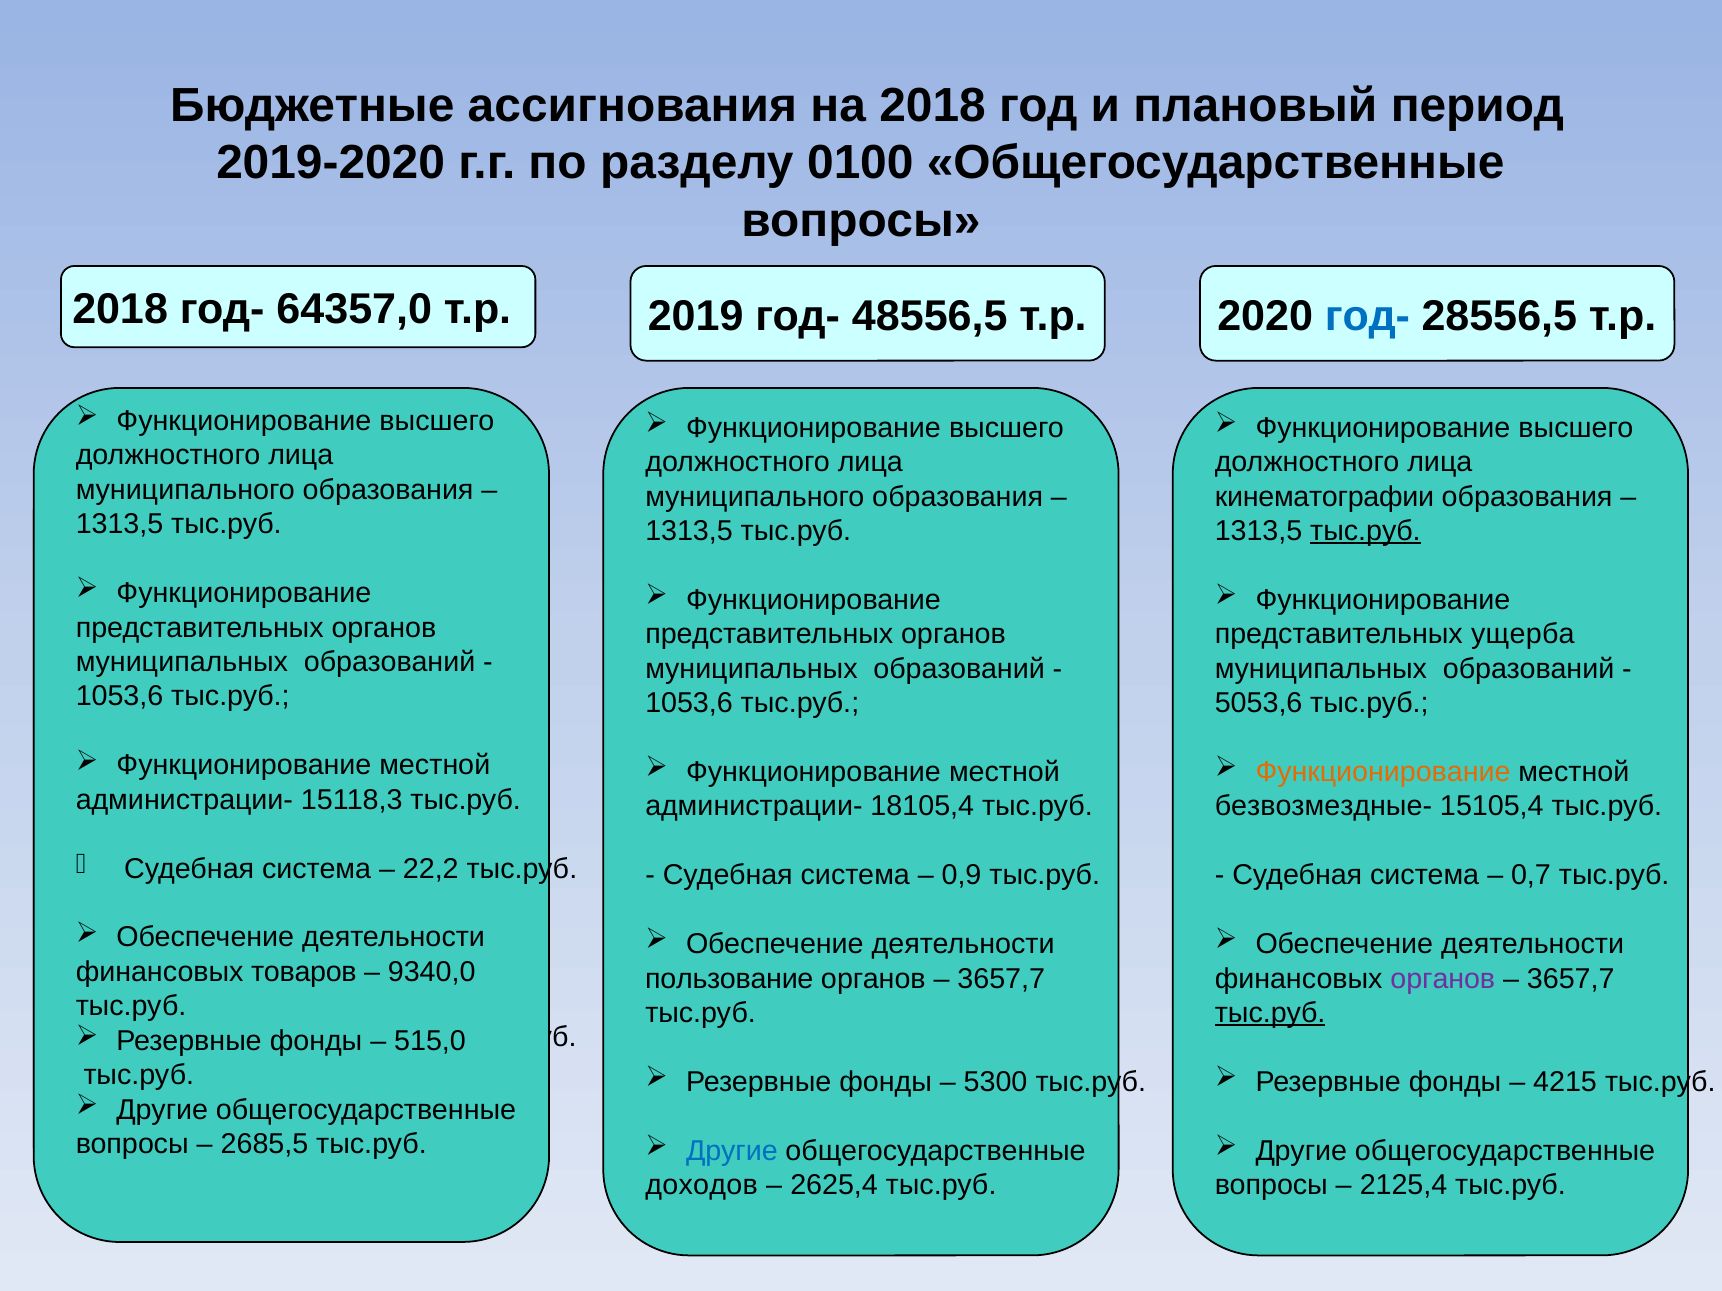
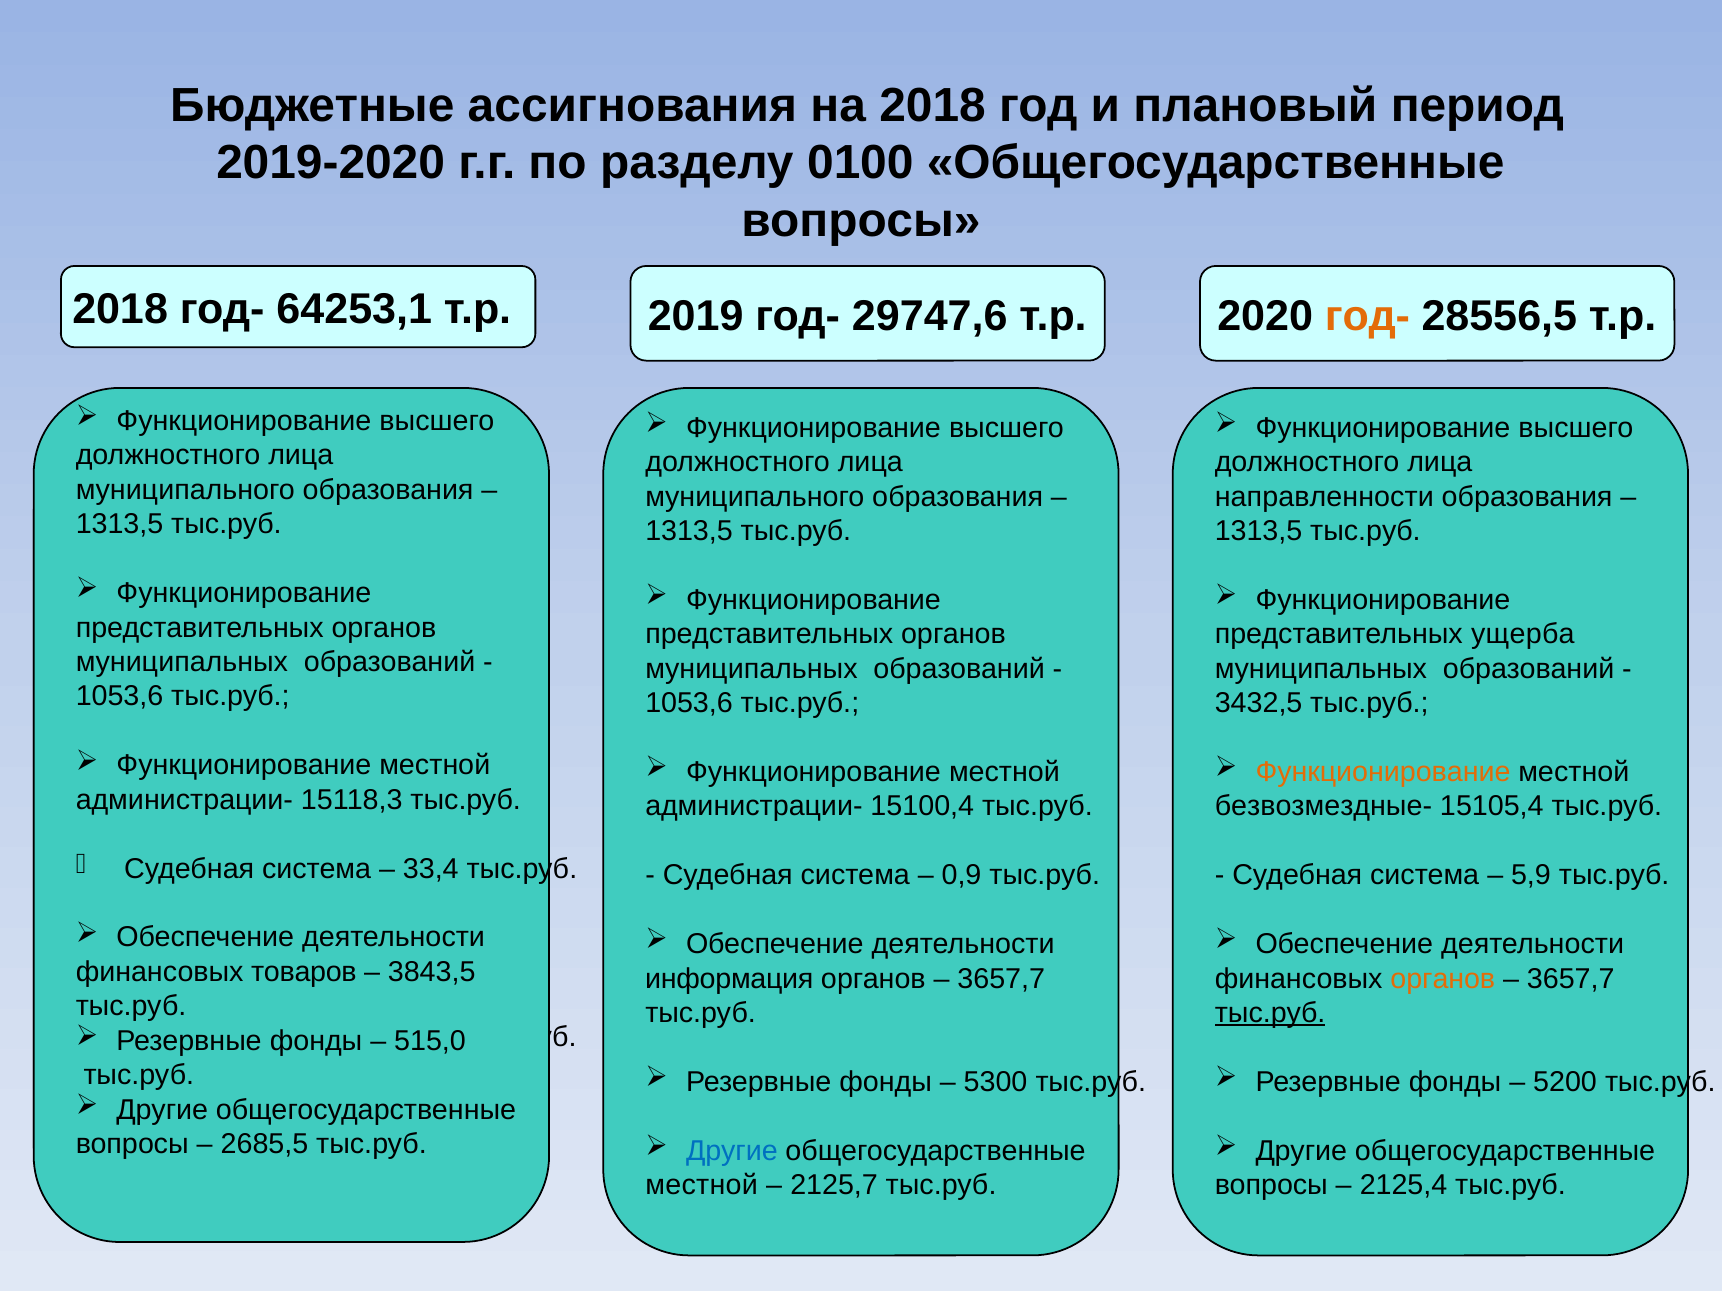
64357,0: 64357,0 -> 64253,1
год- at (1367, 316) colour: blue -> orange
48556,5: 48556,5 -> 29747,6
кинематографии: кинематографии -> направленности
тыс.руб at (1365, 531) underline: present -> none
5053,6: 5053,6 -> 3432,5
18105,4: 18105,4 -> 15100,4
22,2: 22,2 -> 33,4
0,7: 0,7 -> 5,9
9340,0: 9340,0 -> 3843,5
пользование: пользование -> информация
органов at (1443, 979) colour: purple -> orange
4215 at (1565, 1082): 4215 -> 5200
доходов at (702, 1186): доходов -> местной
2625,4: 2625,4 -> 2125,7
